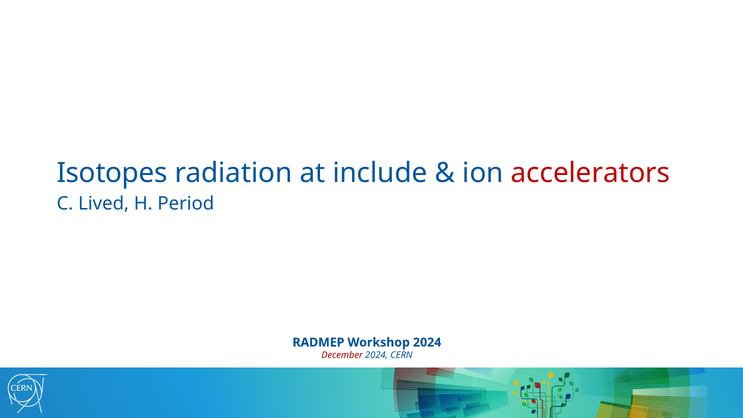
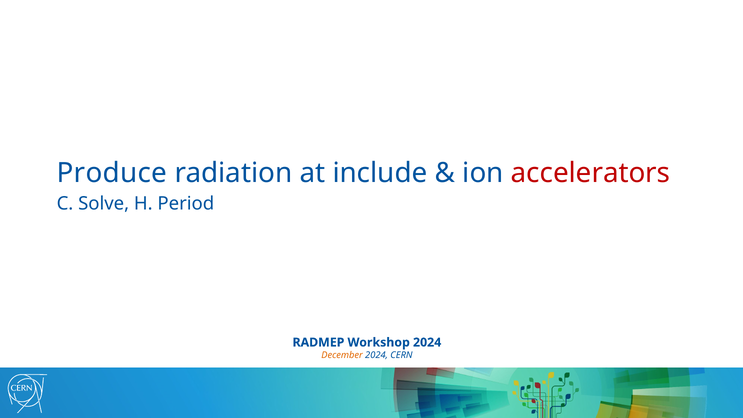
Isotopes: Isotopes -> Produce
Lived: Lived -> Solve
December colour: red -> orange
